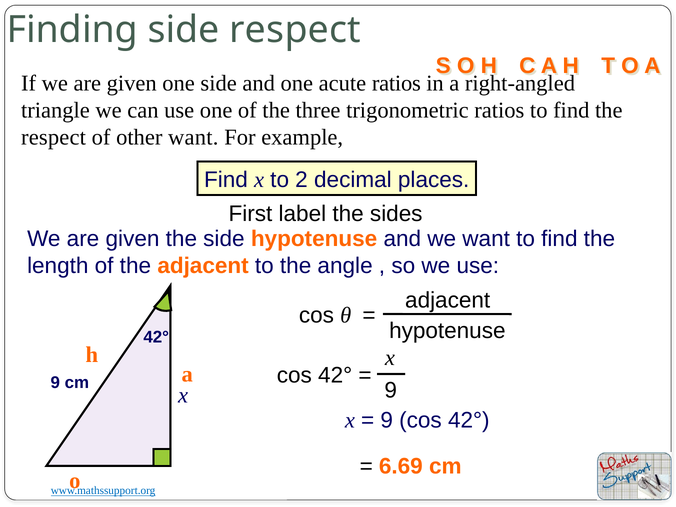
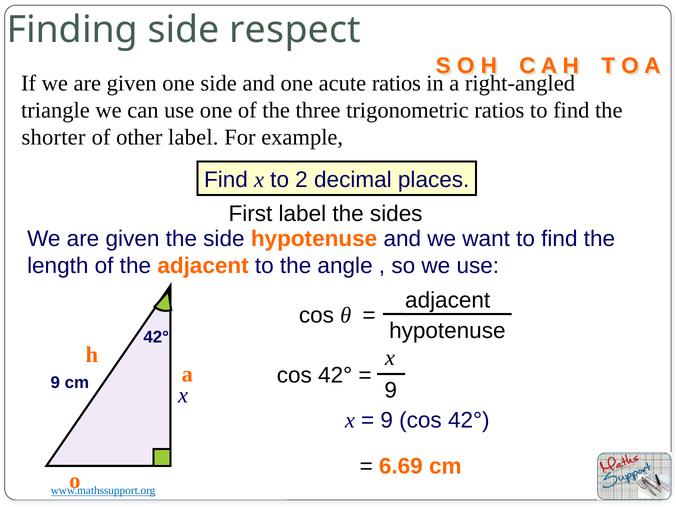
respect at (54, 137): respect -> shorter
other want: want -> label
